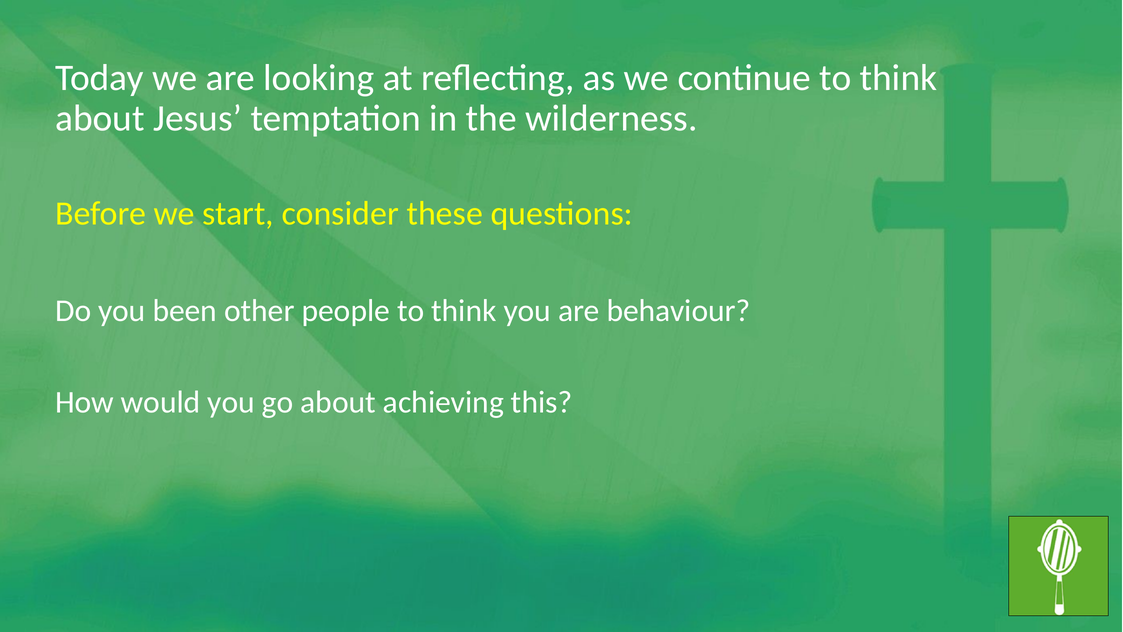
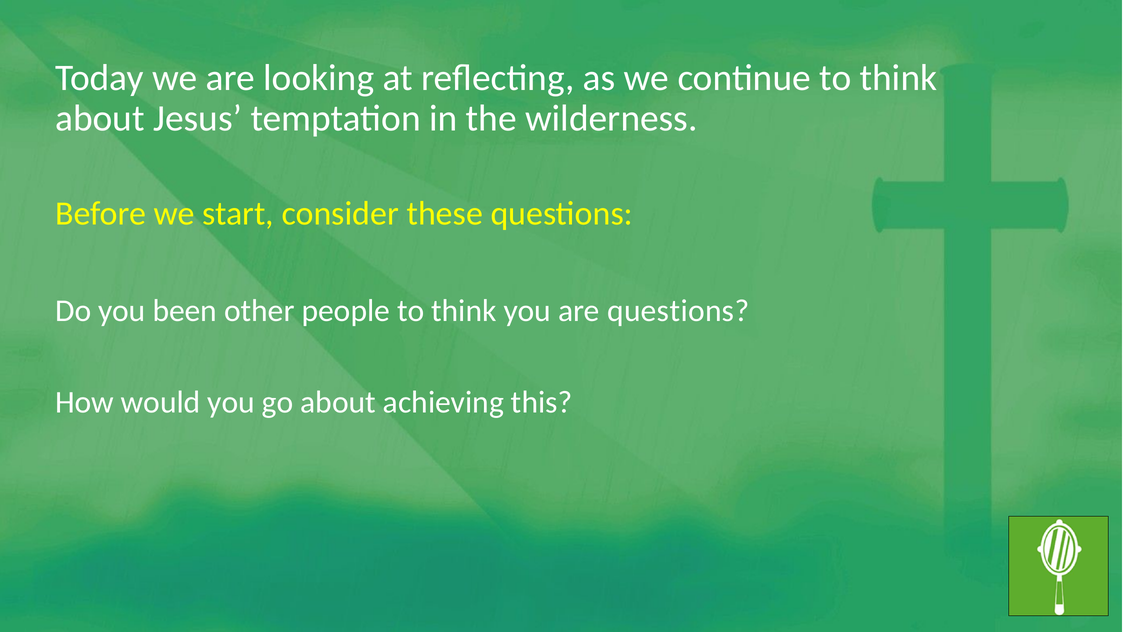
are behaviour: behaviour -> questions
